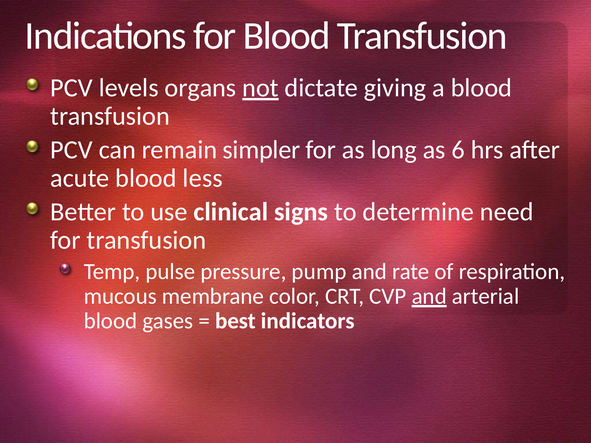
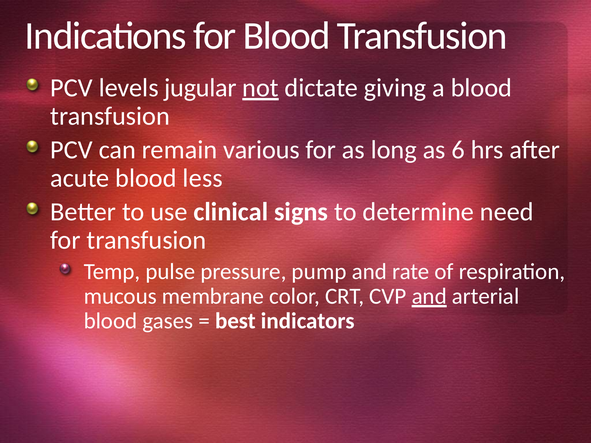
organs: organs -> jugular
simpler: simpler -> various
